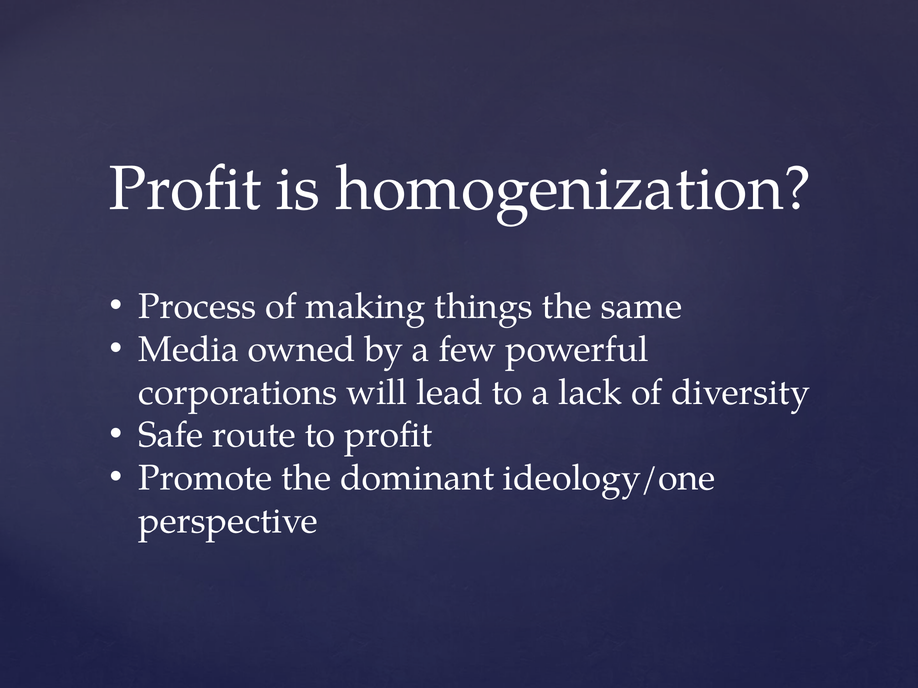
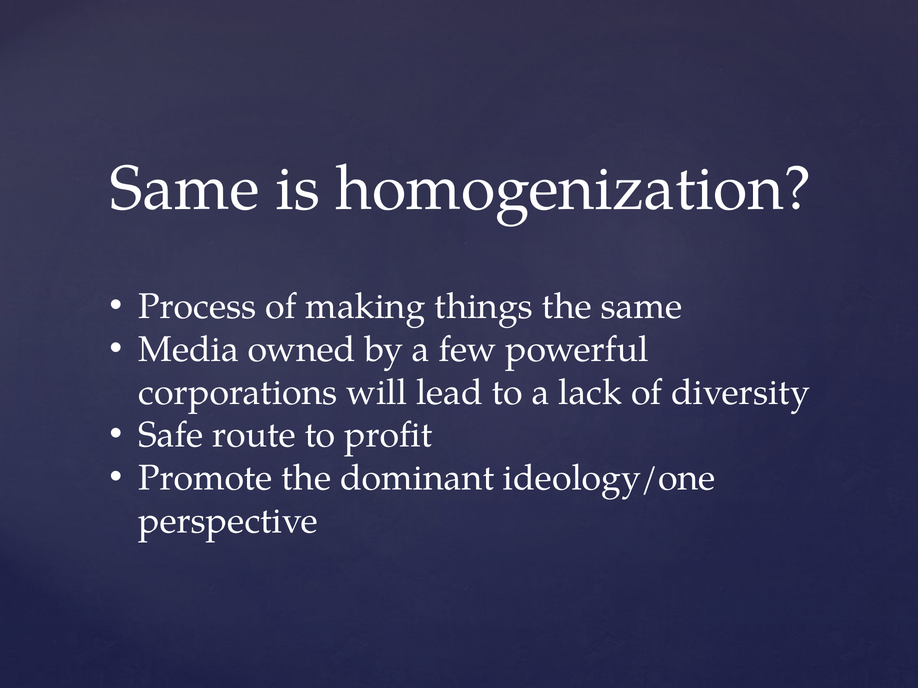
Profit at (185, 189): Profit -> Same
